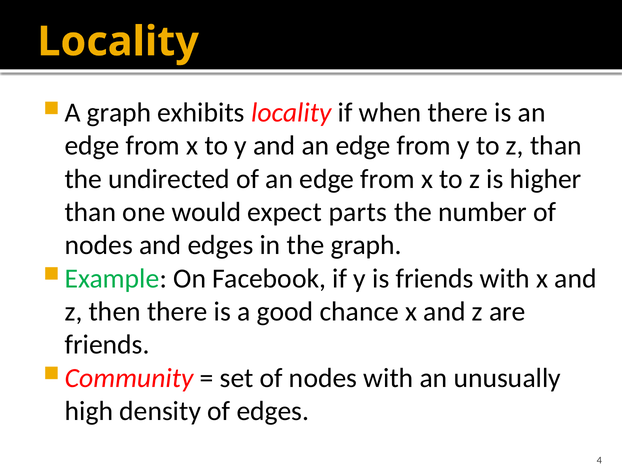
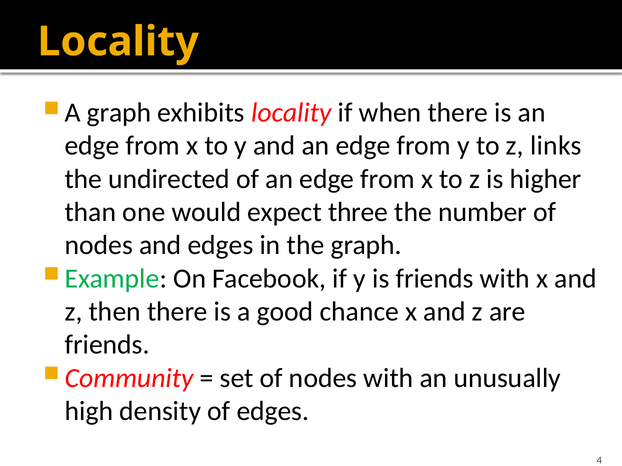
z than: than -> links
parts: parts -> three
